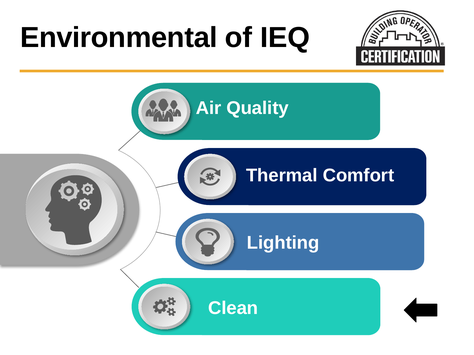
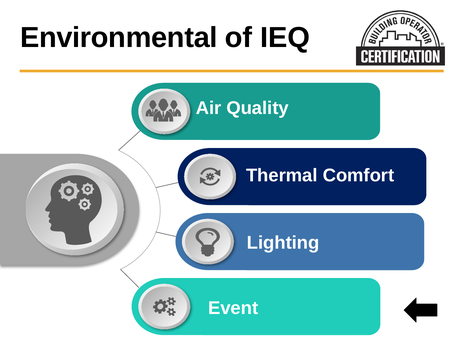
Clean: Clean -> Event
